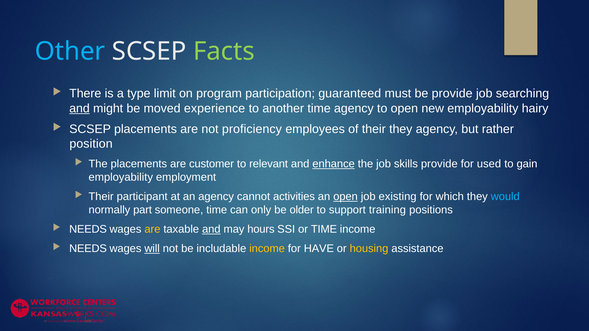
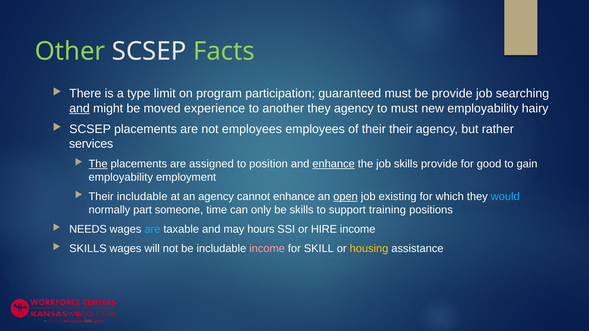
Other colour: light blue -> light green
another time: time -> they
to open: open -> must
not proficiency: proficiency -> employees
their they: they -> their
position: position -> services
The at (98, 164) underline: none -> present
customer: customer -> assigned
relevant: relevant -> position
used: used -> good
Their participant: participant -> includable
cannot activities: activities -> enhance
be older: older -> skills
are at (152, 229) colour: yellow -> light blue
and at (211, 229) underline: present -> none
or TIME: TIME -> HIRE
NEEDS at (88, 249): NEEDS -> SKILLS
will underline: present -> none
income at (267, 249) colour: yellow -> pink
HAVE: HAVE -> SKILL
